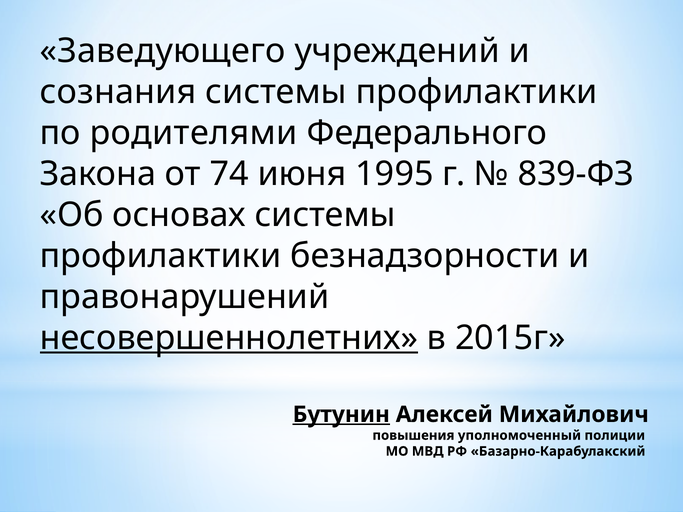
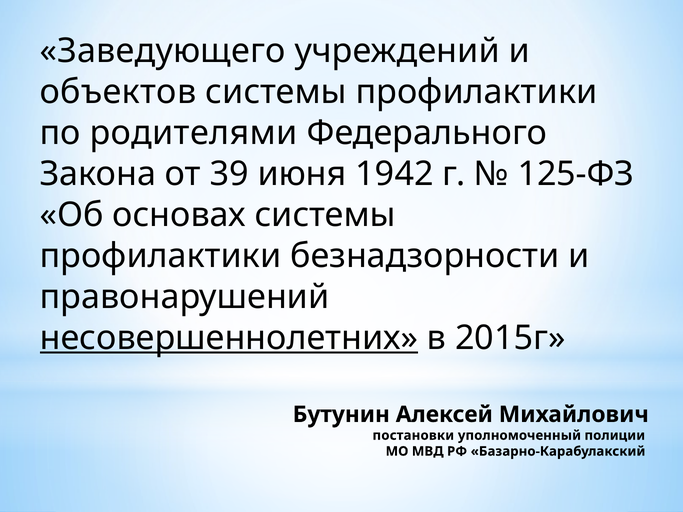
сознания: сознания -> объектов
74: 74 -> 39
1995: 1995 -> 1942
839-ФЗ: 839-ФЗ -> 125-ФЗ
Бутунин underline: present -> none
повышения: повышения -> постановки
